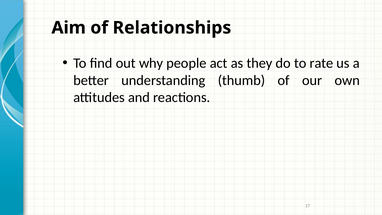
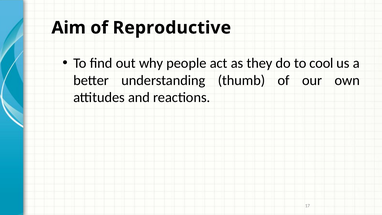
Relationships: Relationships -> Reproductive
rate: rate -> cool
